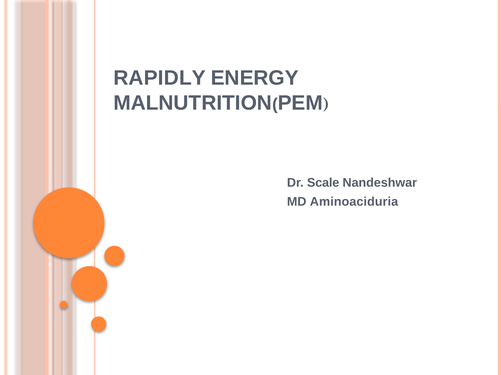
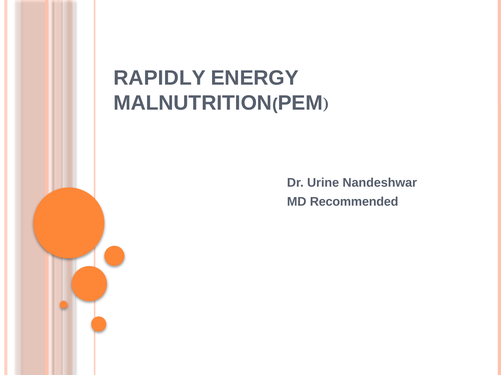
Scale: Scale -> Urine
Aminoaciduria: Aminoaciduria -> Recommended
